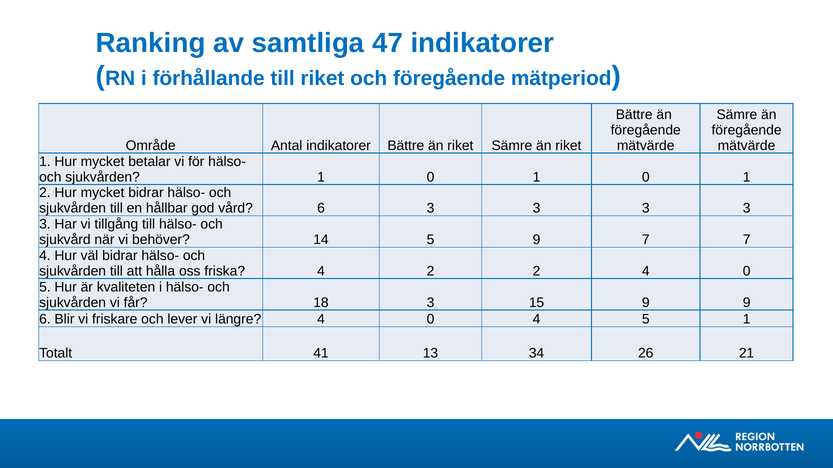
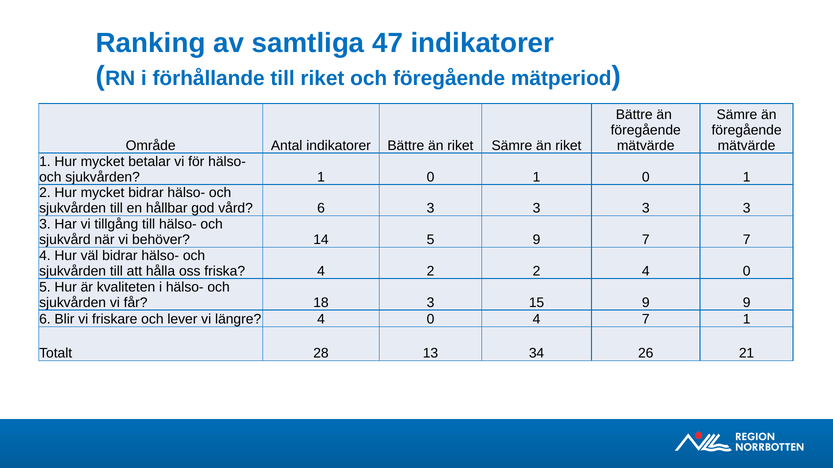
4 5: 5 -> 7
41: 41 -> 28
